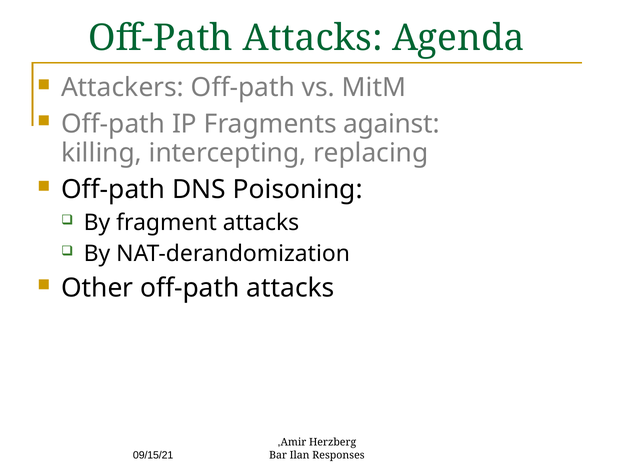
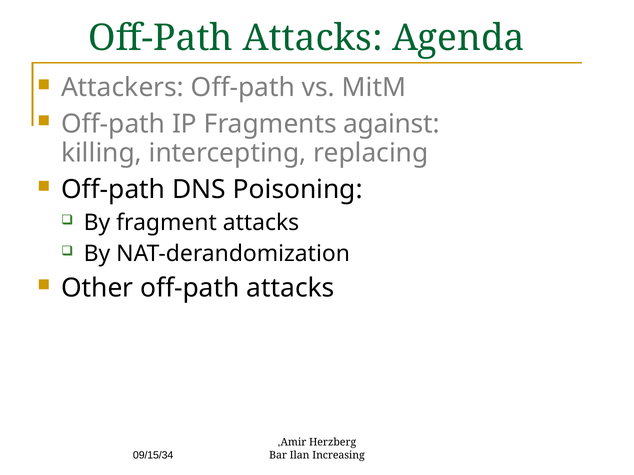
09/15/21: 09/15/21 -> 09/15/34
Responses: Responses -> Increasing
